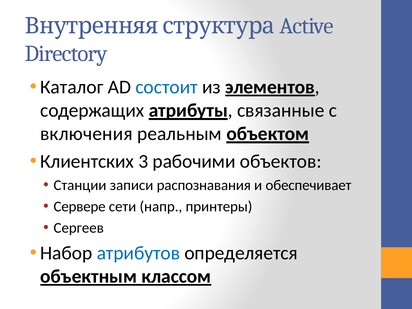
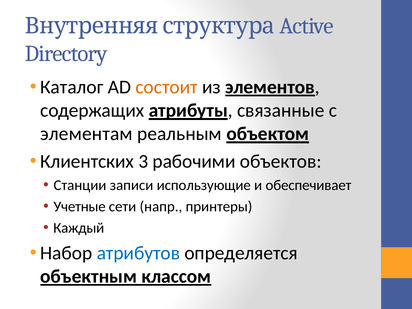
состоит colour: blue -> orange
включения: включения -> элементам
распознавания: распознавания -> использующие
Сервере: Сервере -> Учетные
Сергеев: Сергеев -> Каждый
